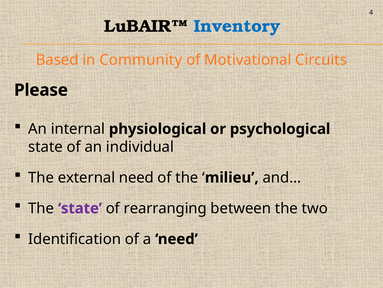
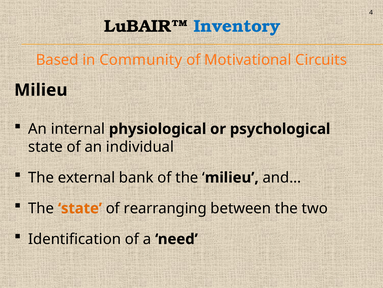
Please at (41, 90): Please -> Milieu
external need: need -> bank
state at (80, 208) colour: purple -> orange
